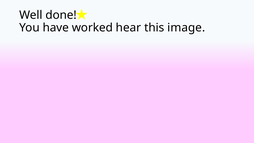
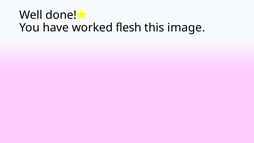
hear: hear -> flesh
